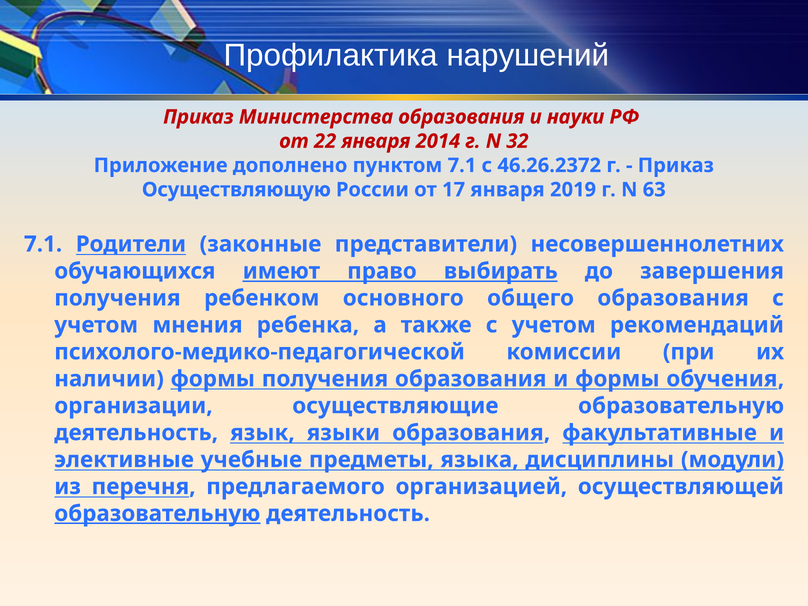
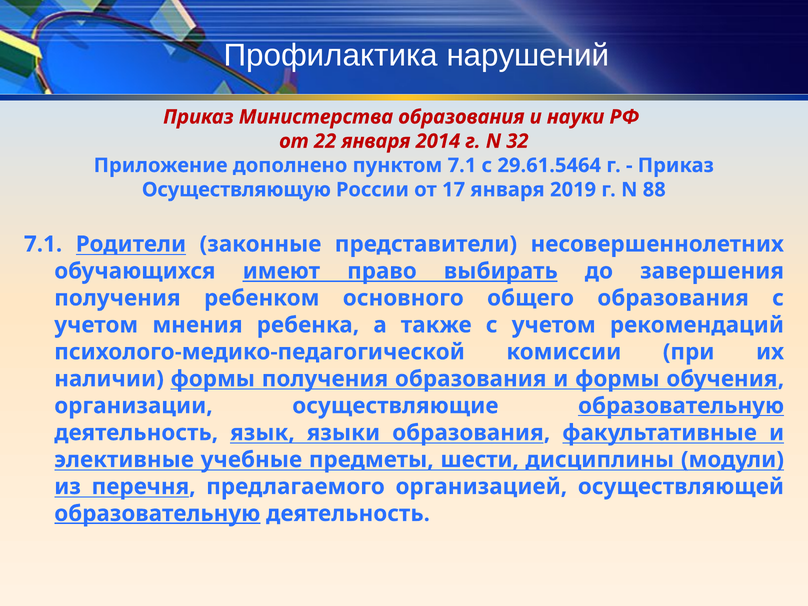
46.26.2372: 46.26.2372 -> 29.61.5464
63: 63 -> 88
образовательную at (681, 406) underline: none -> present
языка: языка -> шести
